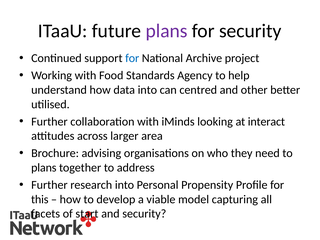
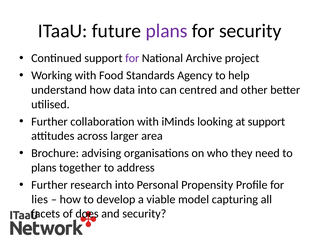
for at (132, 58) colour: blue -> purple
at interact: interact -> support
this: this -> lies
start: start -> does
